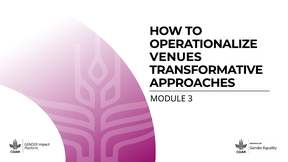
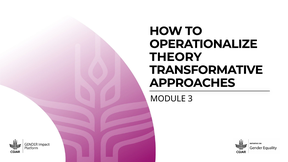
VENUES: VENUES -> THEORY
